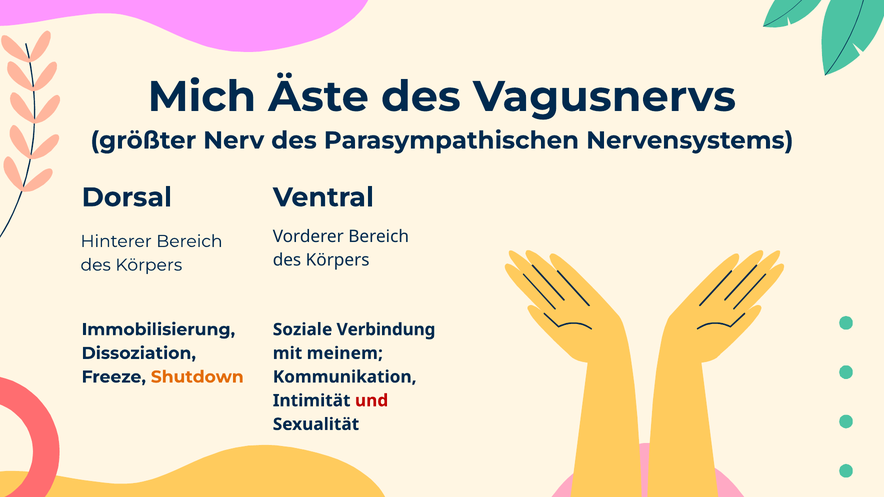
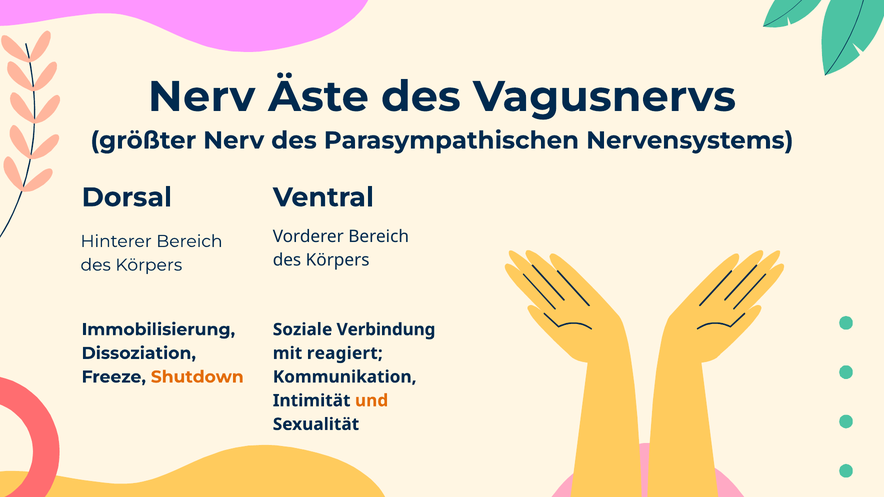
Mich at (202, 97): Mich -> Nerv
meinem: meinem -> reagiert
und colour: red -> orange
